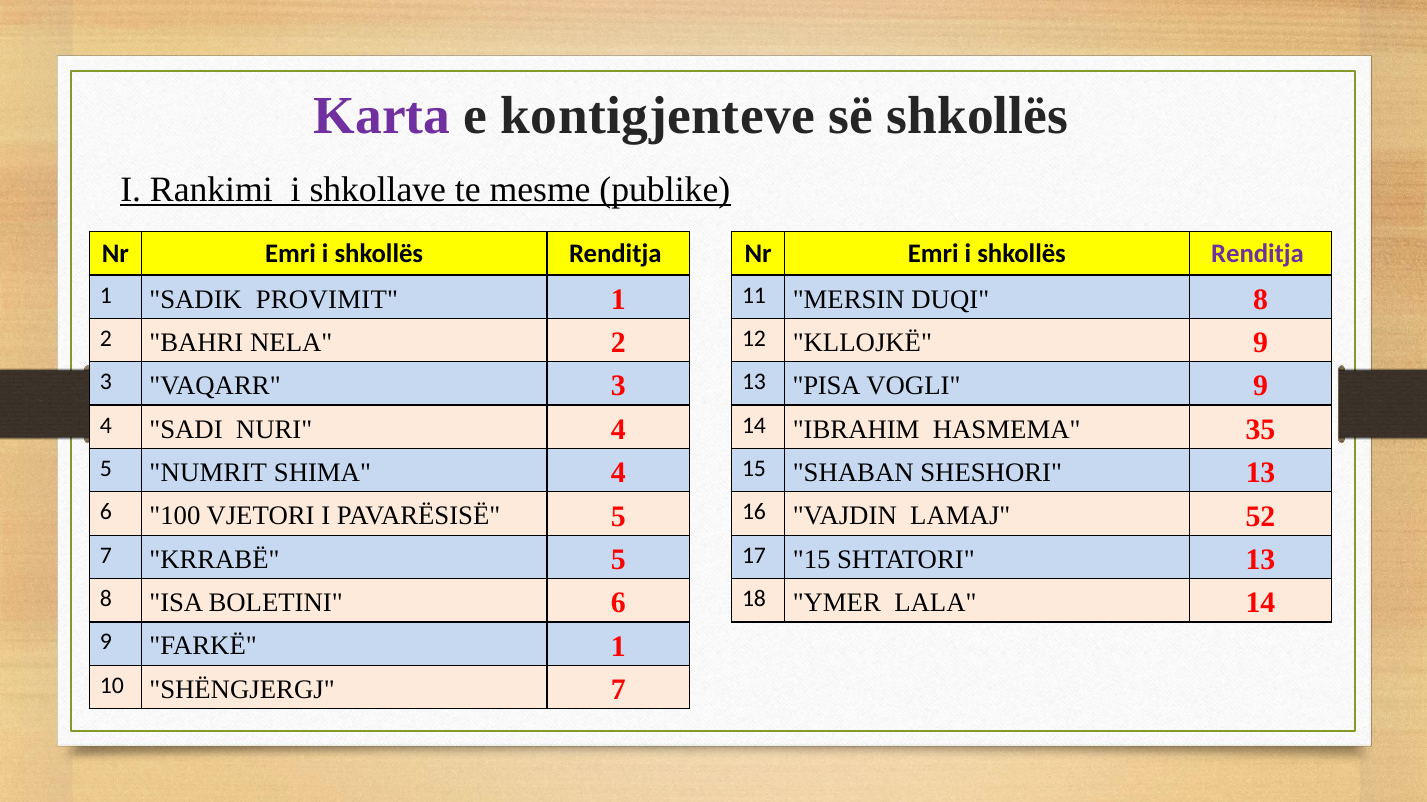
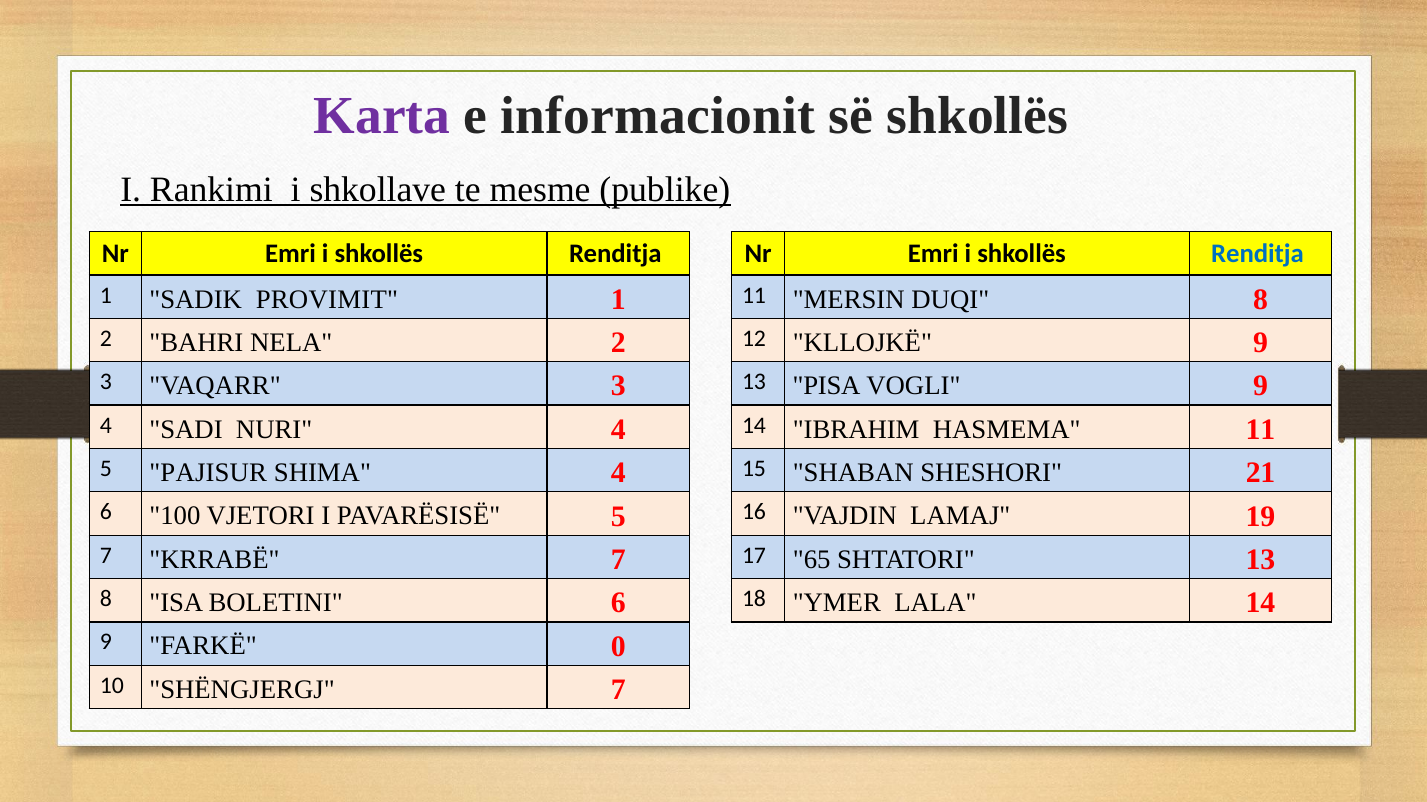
kontigjenteve: kontigjenteve -> informacionit
Renditja at (1257, 254) colour: purple -> blue
HASMEMA 35: 35 -> 11
NUMRIT: NUMRIT -> PAJISUR
SHESHORI 13: 13 -> 21
52: 52 -> 19
KRRABË 5: 5 -> 7
17 15: 15 -> 65
FARKË 1: 1 -> 0
